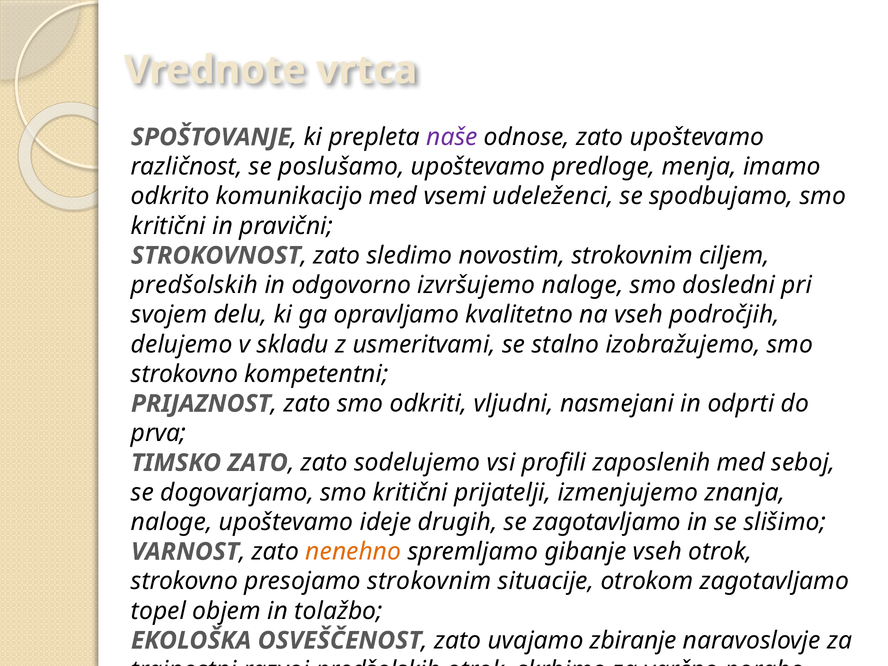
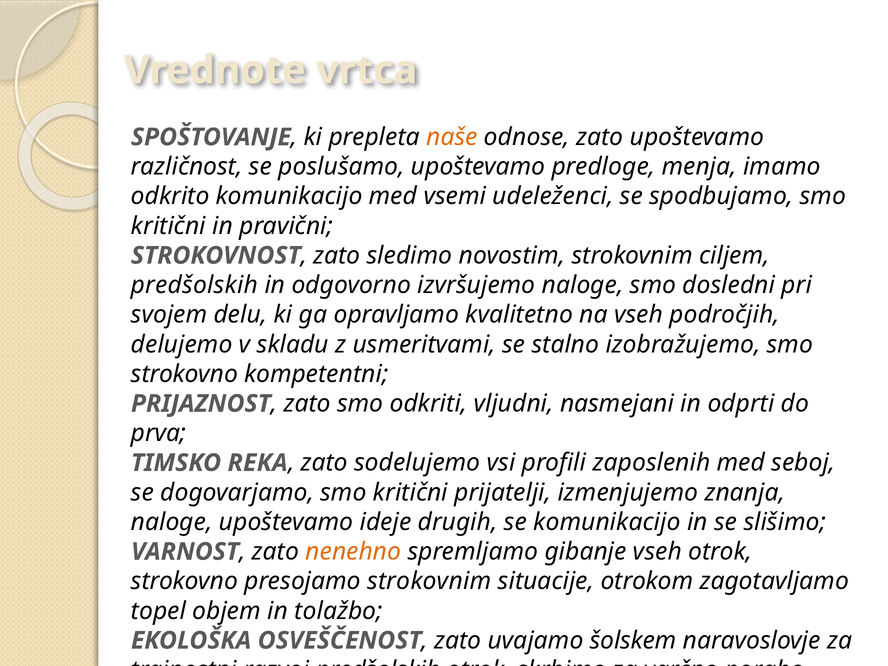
naše colour: purple -> orange
TIMSKO ZATO: ZATO -> REKA
se zagotavljamo: zagotavljamo -> komunikacijo
zbiranje: zbiranje -> šolskem
